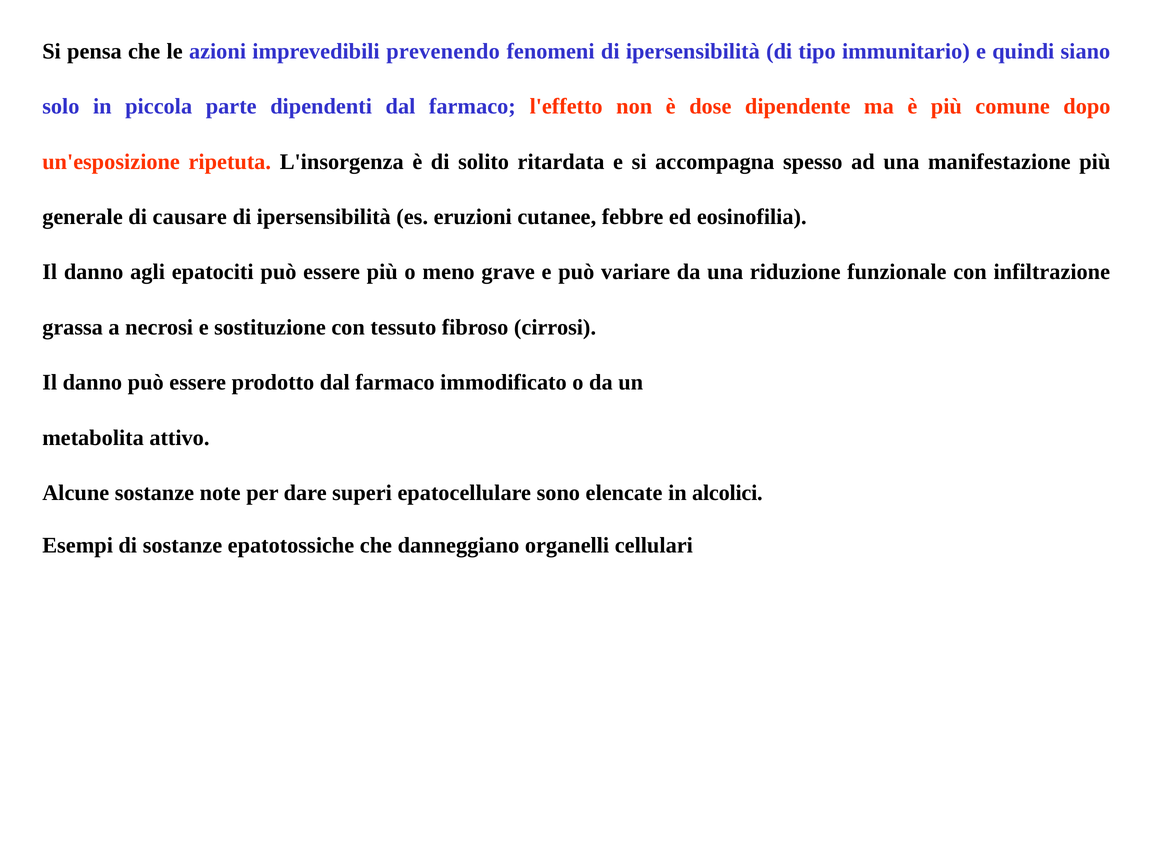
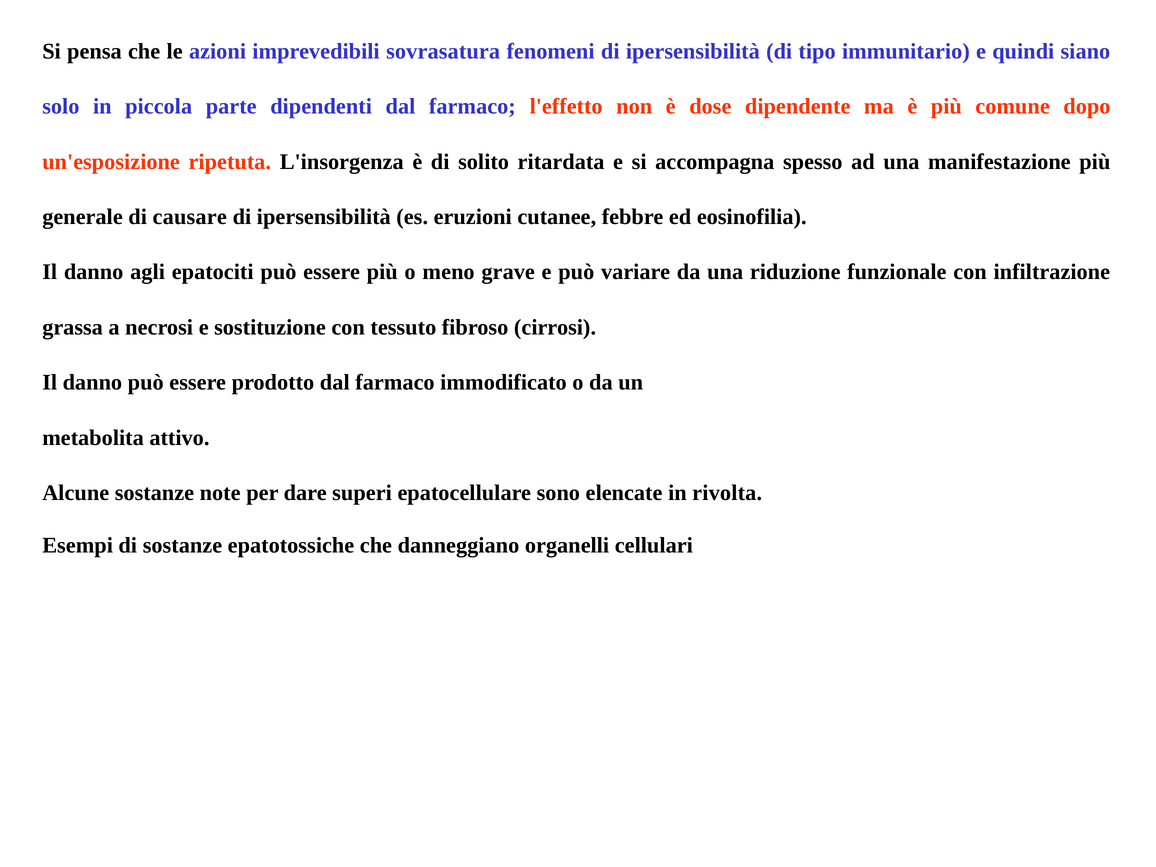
prevenendo: prevenendo -> sovrasatura
alcolici: alcolici -> rivolta
